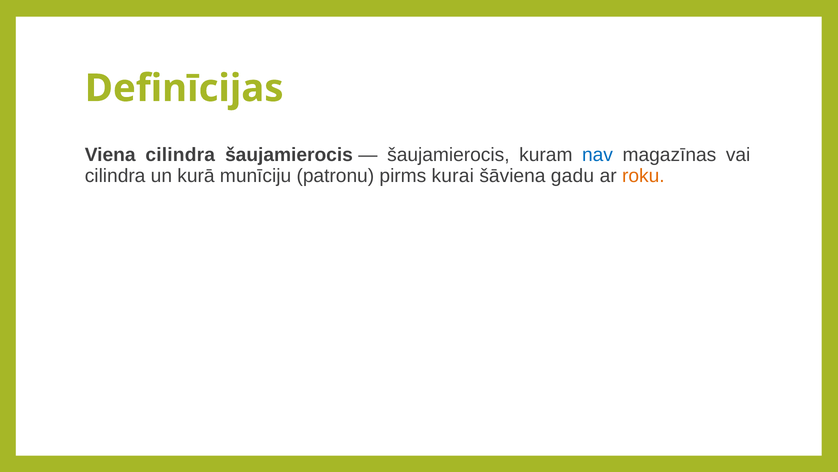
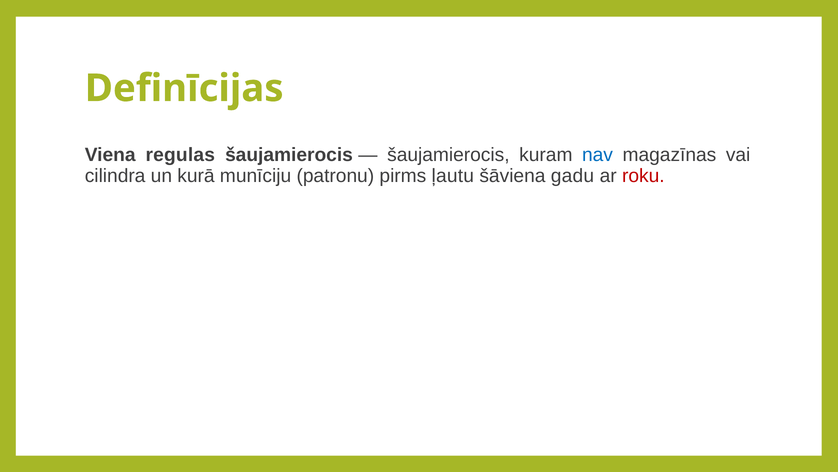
Viena cilindra: cilindra -> regulas
kurai: kurai -> ļautu
roku colour: orange -> red
